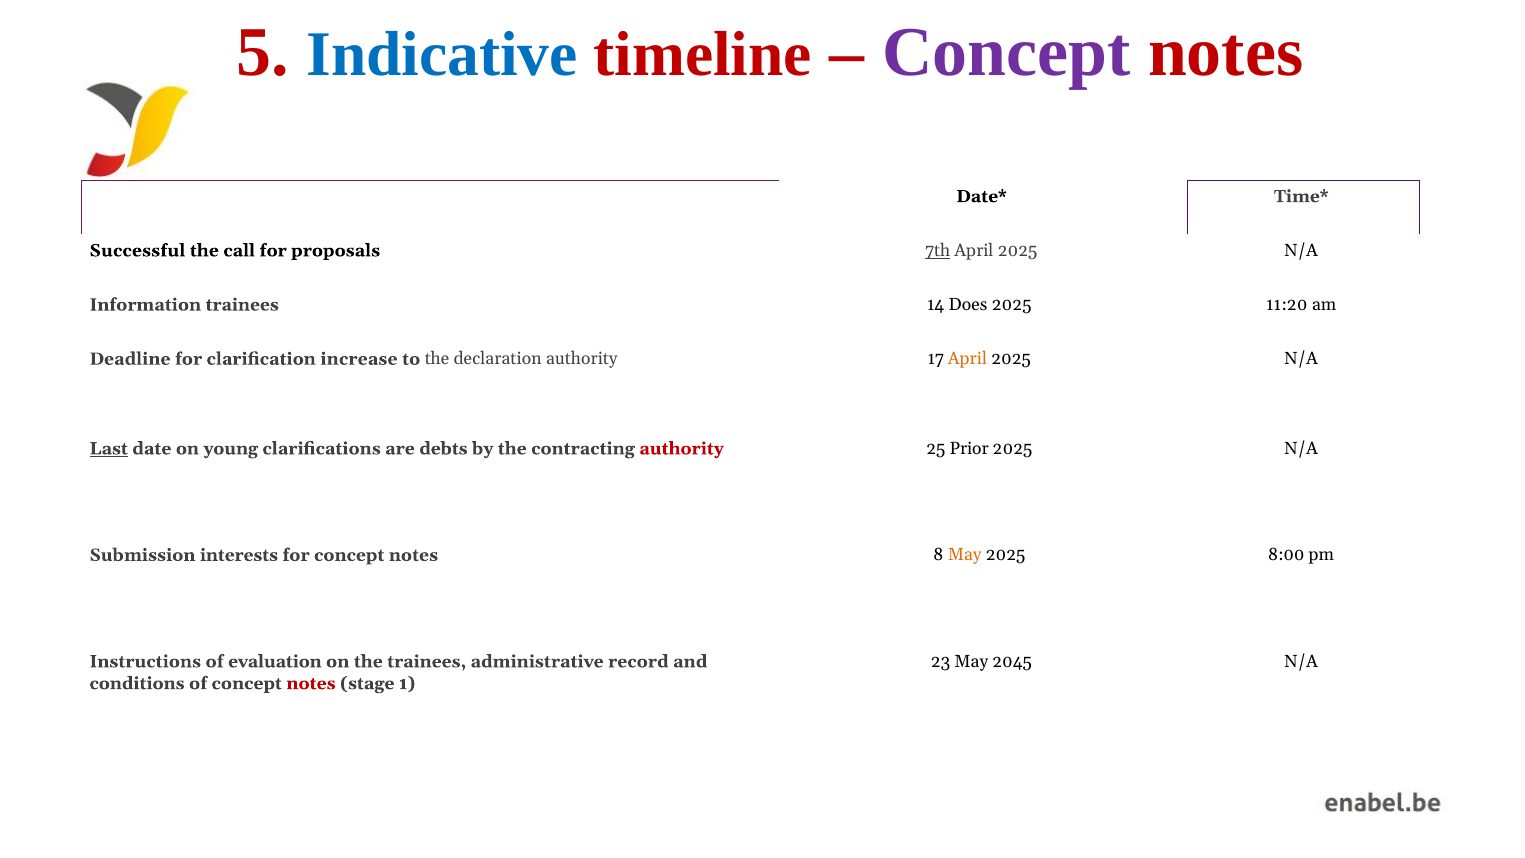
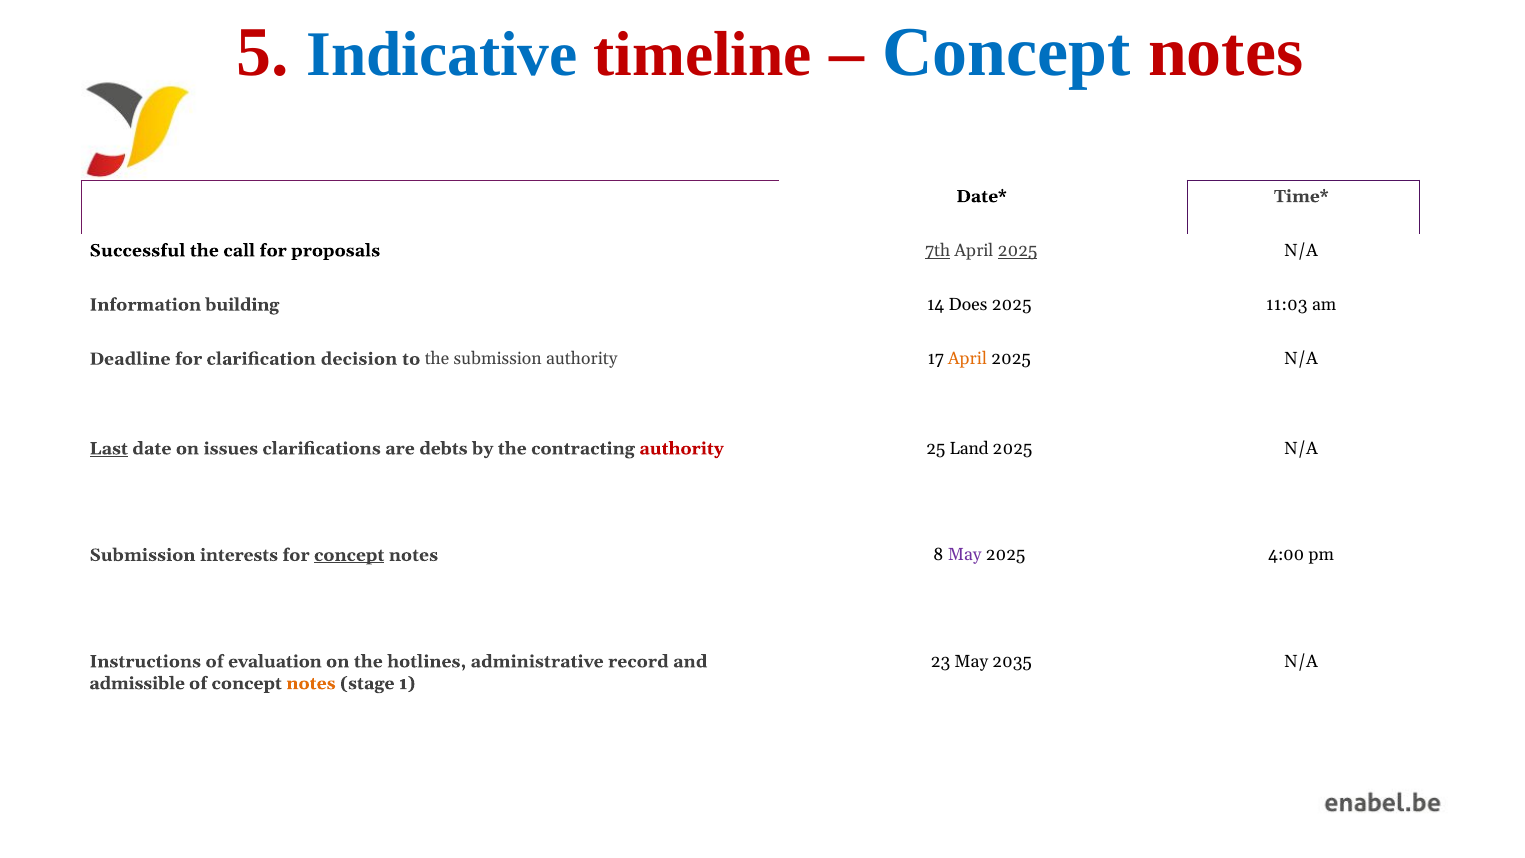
Concept at (1006, 52) colour: purple -> blue
2025 at (1018, 250) underline: none -> present
Information trainees: trainees -> building
11:20: 11:20 -> 11:03
increase: increase -> decision
the declaration: declaration -> submission
young: young -> issues
Prior: Prior -> Land
concept at (349, 555) underline: none -> present
May at (965, 555) colour: orange -> purple
8:00: 8:00 -> 4:00
the trainees: trainees -> hotlines
2045: 2045 -> 2035
conditions: conditions -> admissible
notes at (311, 683) colour: red -> orange
